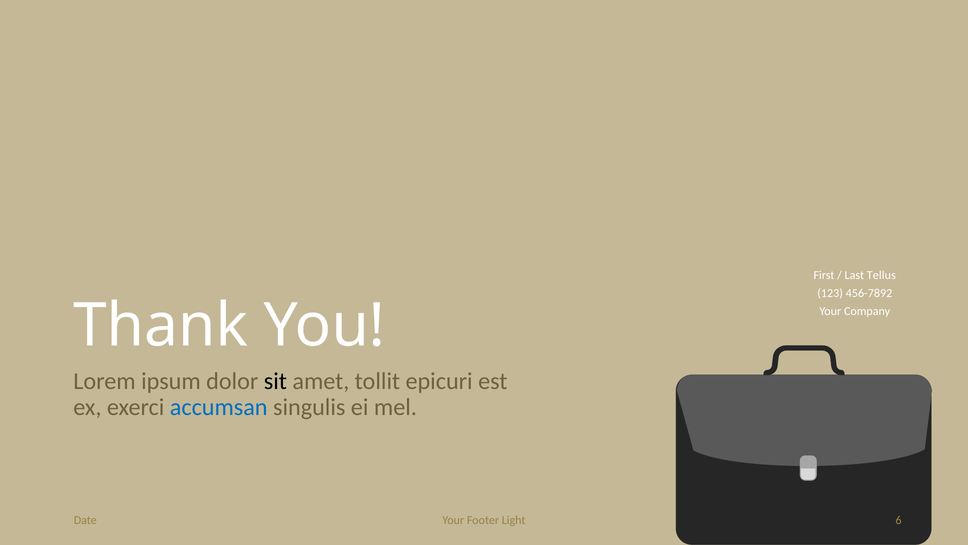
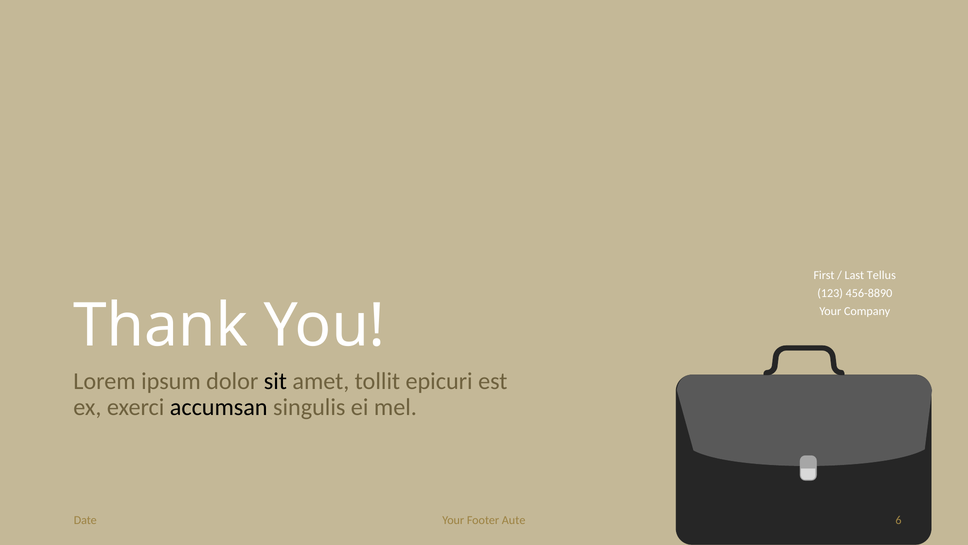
456-7892: 456-7892 -> 456-8890
accumsan colour: blue -> black
Light: Light -> Aute
